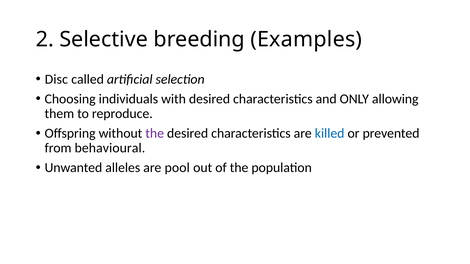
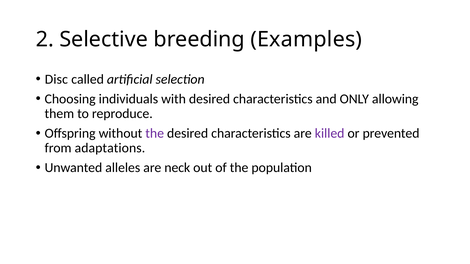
killed colour: blue -> purple
behavioural: behavioural -> adaptations
pool: pool -> neck
